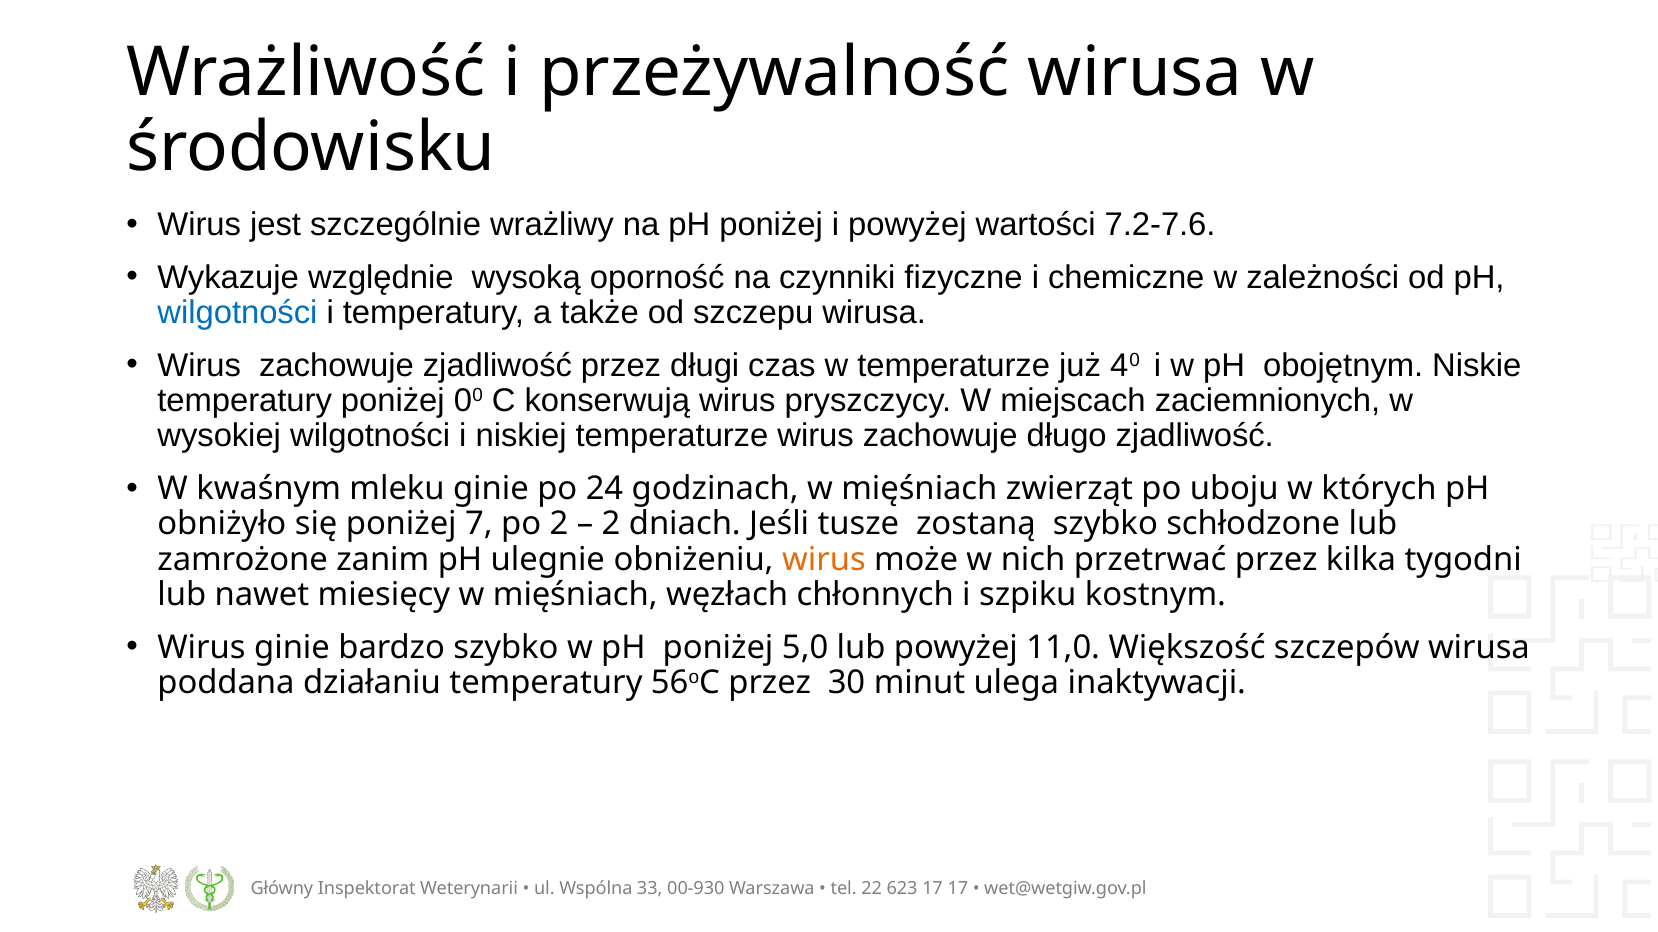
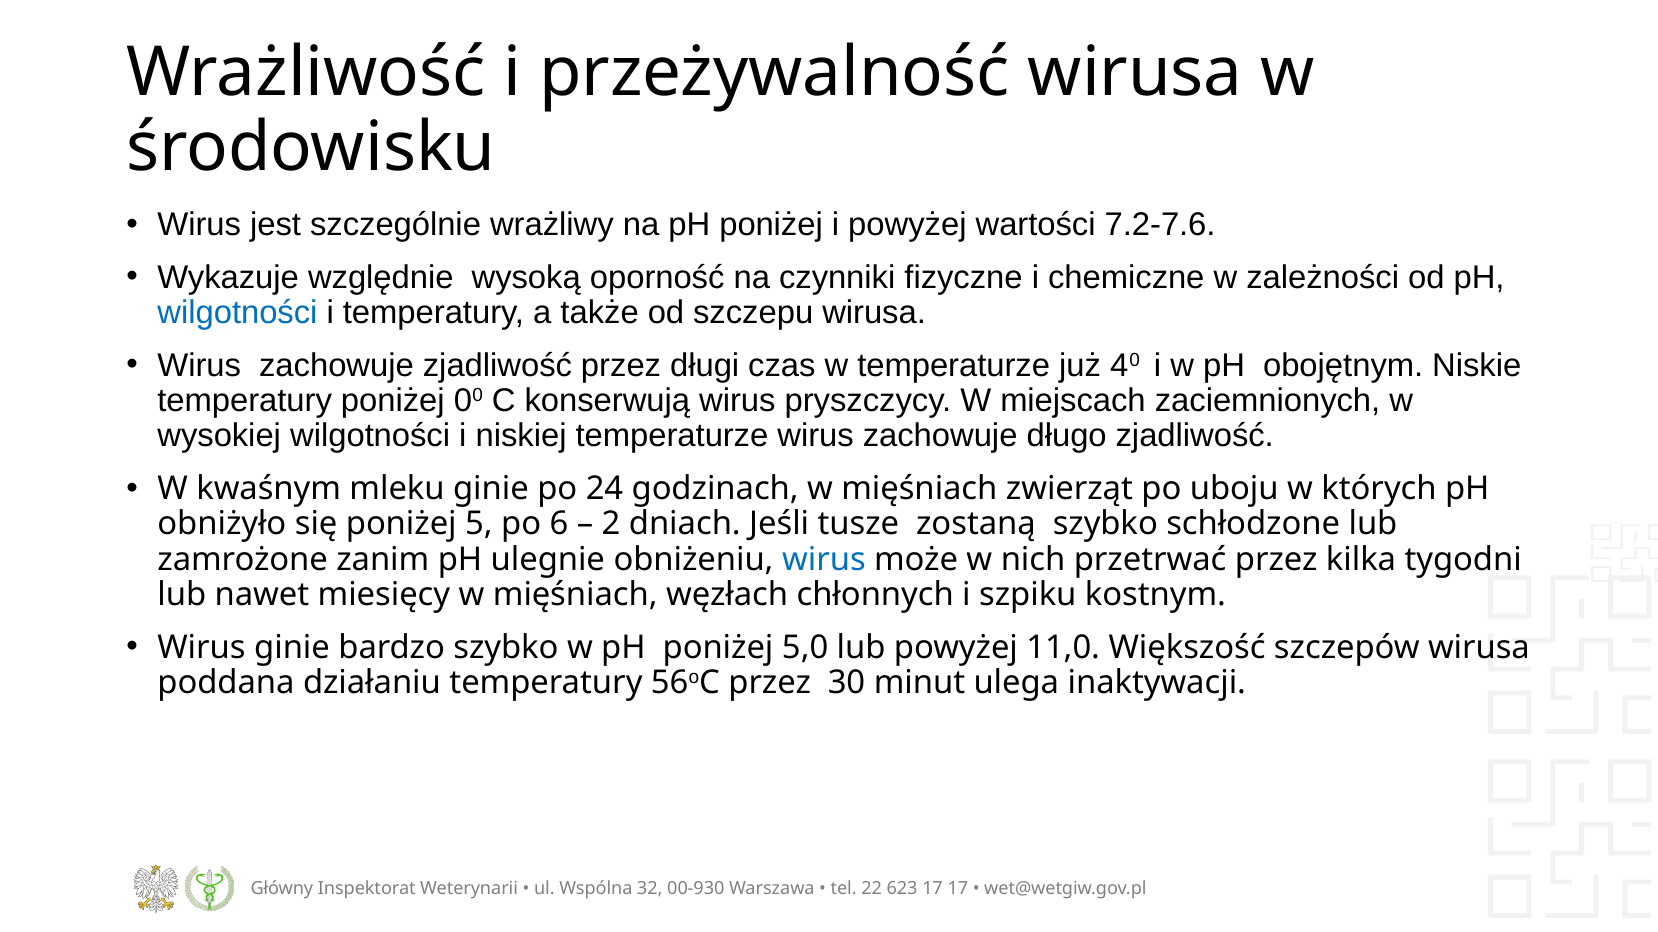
7: 7 -> 5
po 2: 2 -> 6
wirus at (824, 560) colour: orange -> blue
33: 33 -> 32
